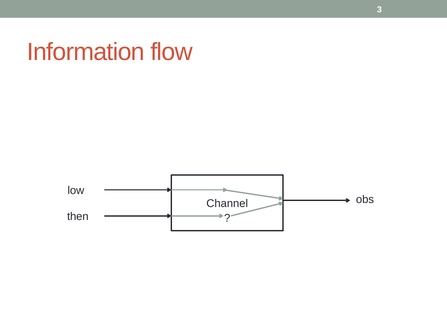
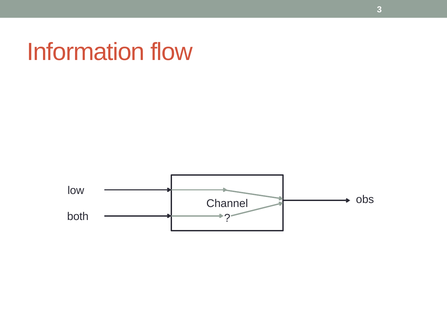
then: then -> both
